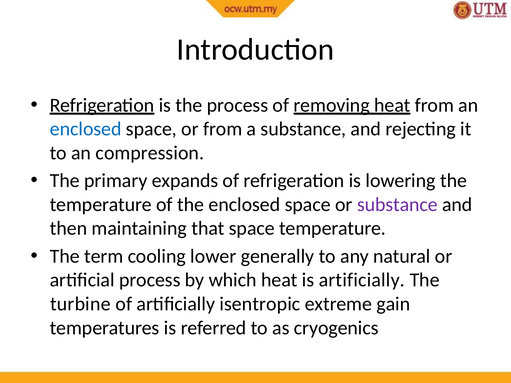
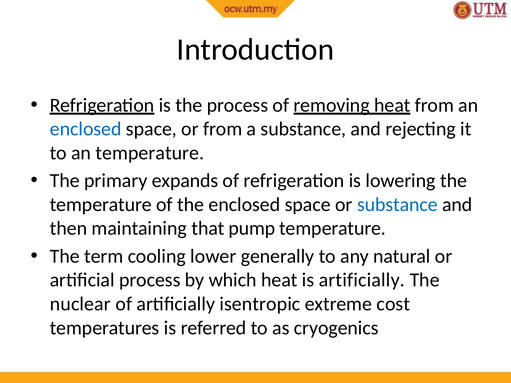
an compression: compression -> temperature
substance at (397, 205) colour: purple -> blue
that space: space -> pump
turbine: turbine -> nuclear
gain: gain -> cost
